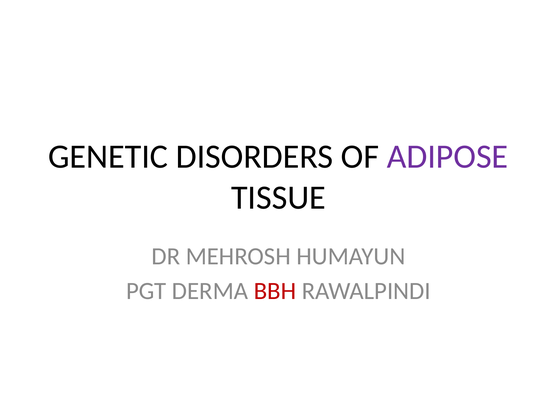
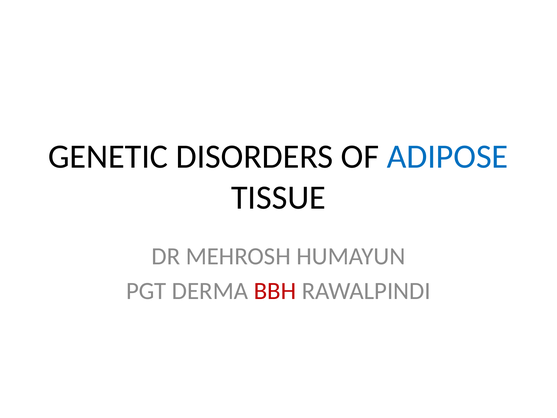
ADIPOSE colour: purple -> blue
